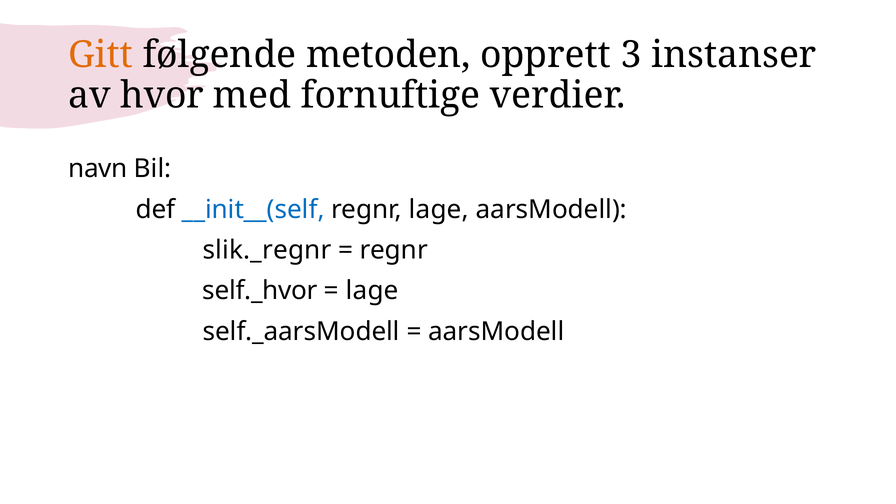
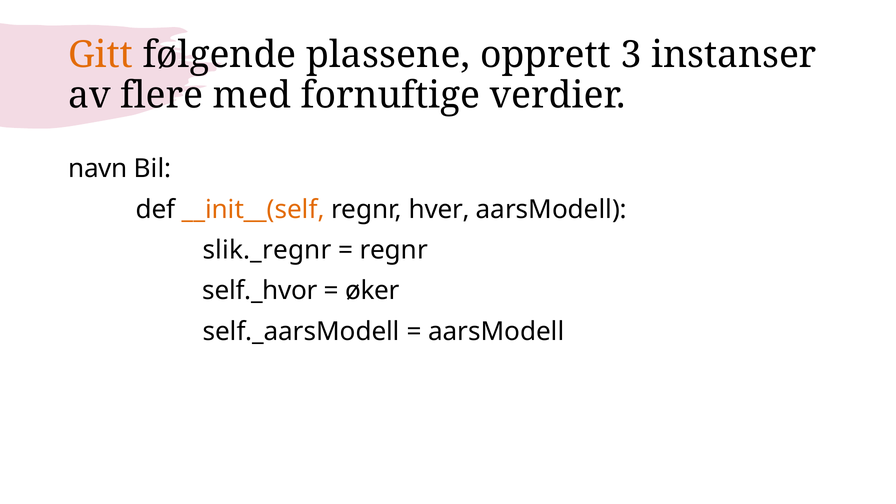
metoden: metoden -> plassene
hvor: hvor -> flere
__init__(self colour: blue -> orange
regnr lage: lage -> hver
lage at (372, 291): lage -> øker
